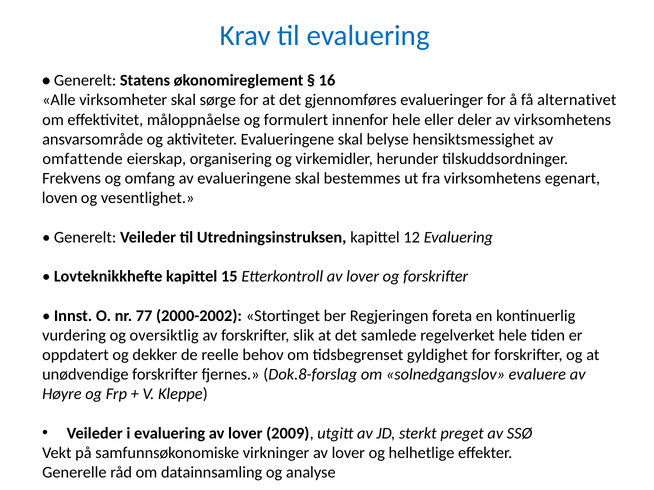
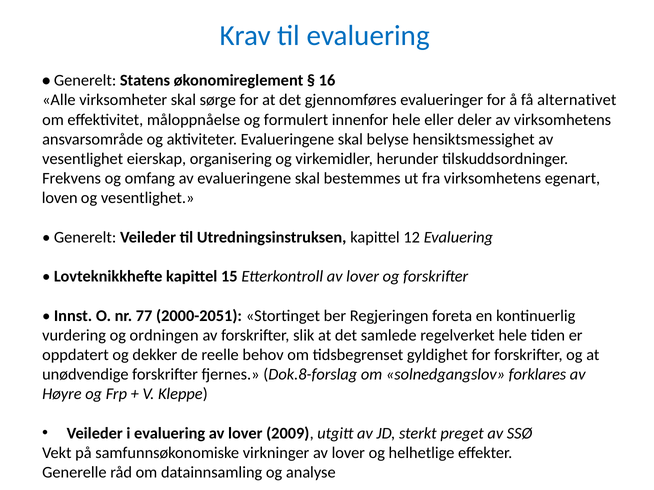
omfattende at (83, 159): omfattende -> vesentlighet
2000-2002: 2000-2002 -> 2000-2051
oversiktlig: oversiktlig -> ordningen
evaluere: evaluere -> forklares
